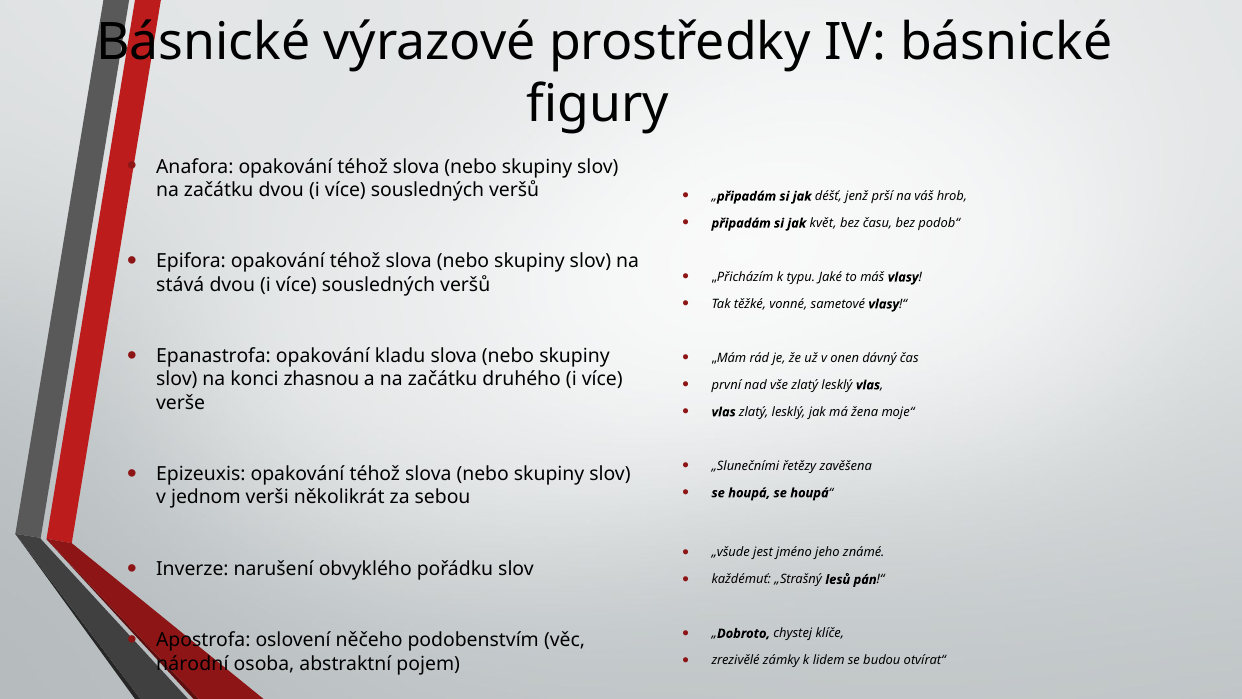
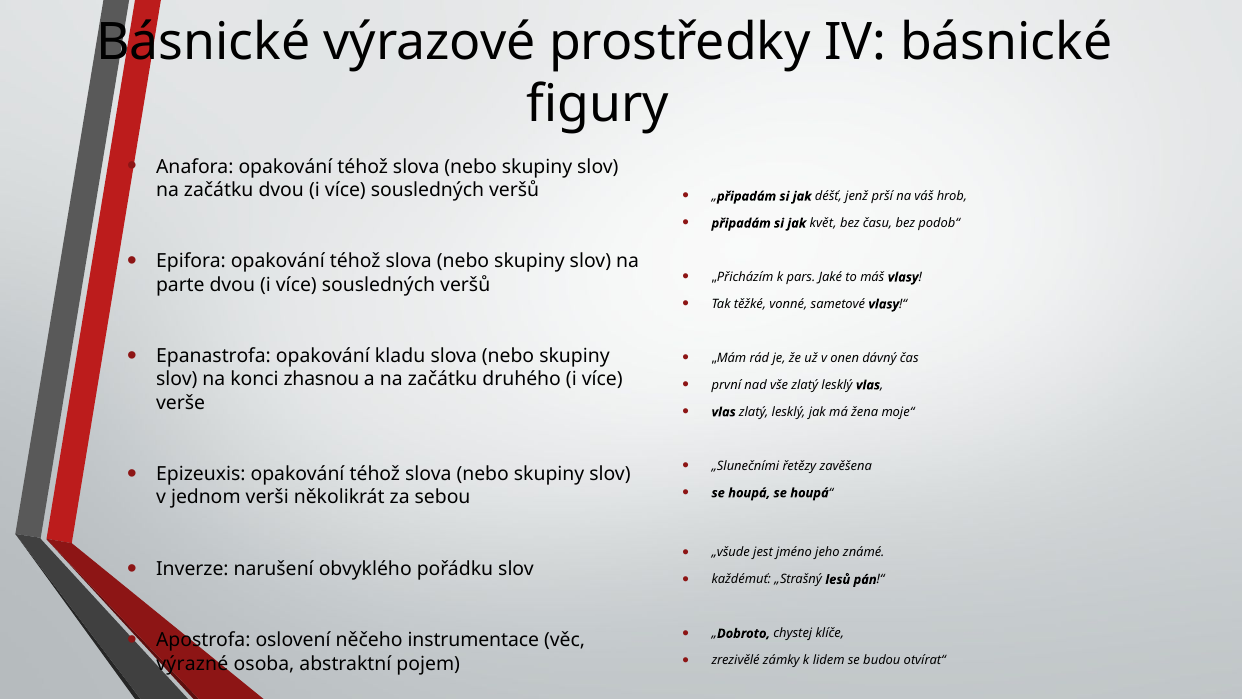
typu: typu -> pars
stává: stává -> parte
podobenstvím: podobenstvím -> instrumentace
národní: národní -> výrazné
